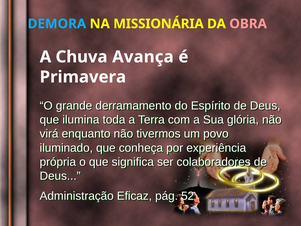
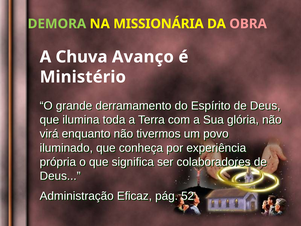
DEMORA colour: light blue -> light green
Avança: Avança -> Avanço
Primavera: Primavera -> Ministério
